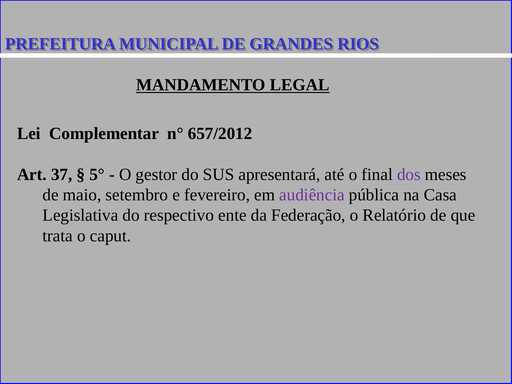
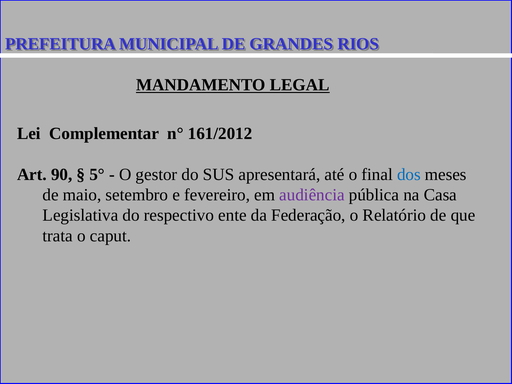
657/2012: 657/2012 -> 161/2012
37: 37 -> 90
dos colour: purple -> blue
